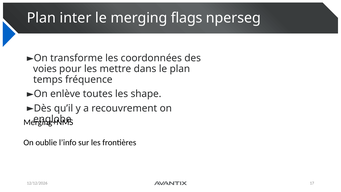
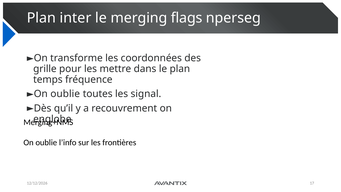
voies: voies -> grille
enlève at (65, 94): enlève -> oublie
shape: shape -> signal
